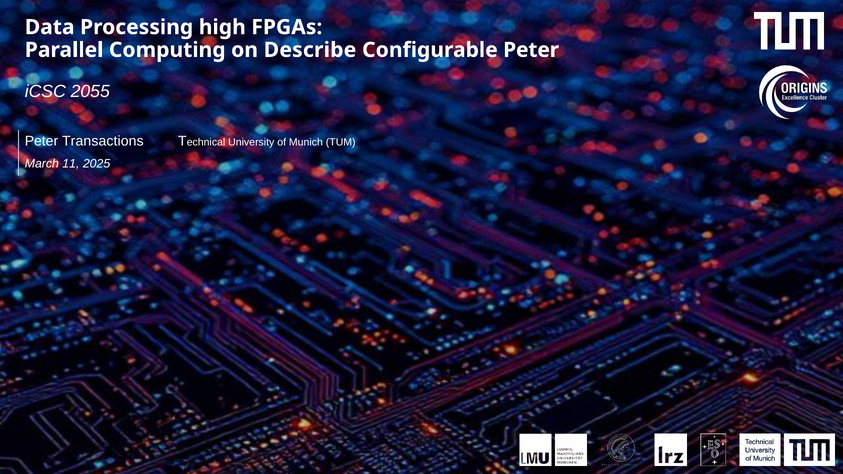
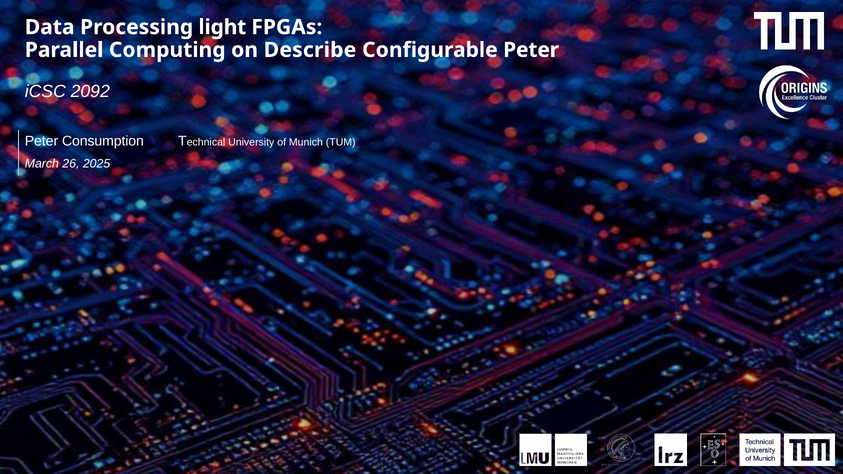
high: high -> light
2055: 2055 -> 2092
Transactions: Transactions -> Consumption
11: 11 -> 26
